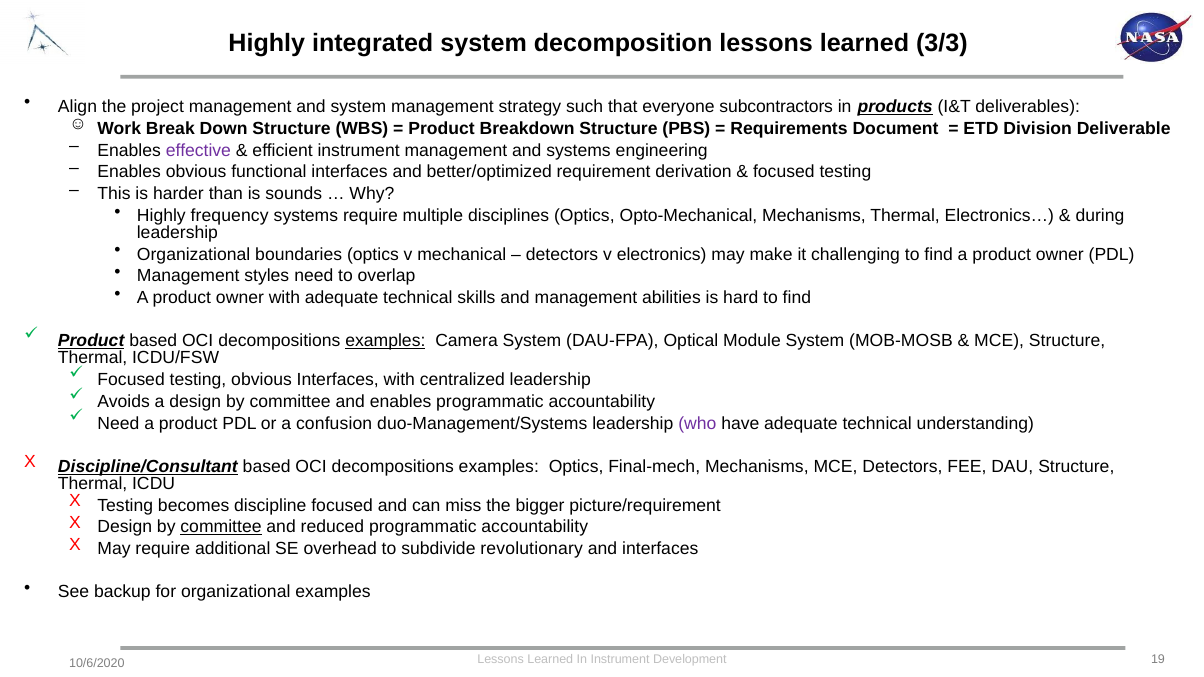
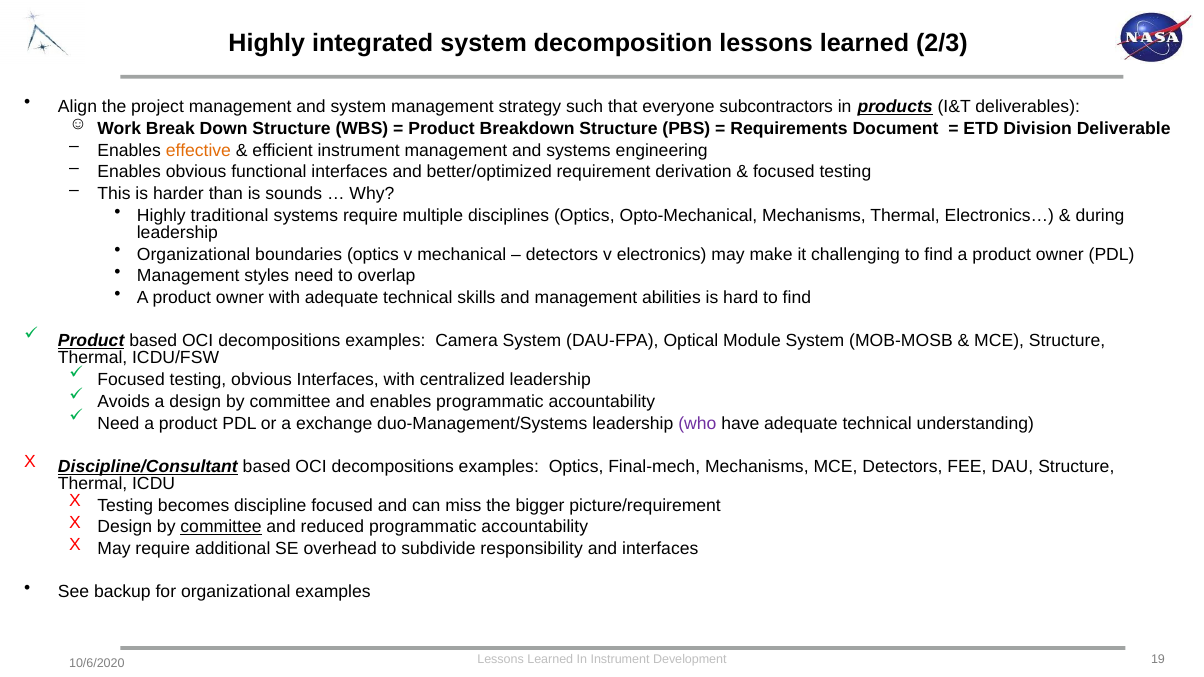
3/3: 3/3 -> 2/3
effective colour: purple -> orange
frequency: frequency -> traditional
examples at (385, 341) underline: present -> none
confusion: confusion -> exchange
revolutionary: revolutionary -> responsibility
